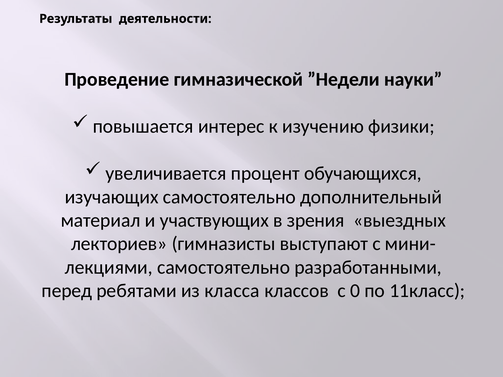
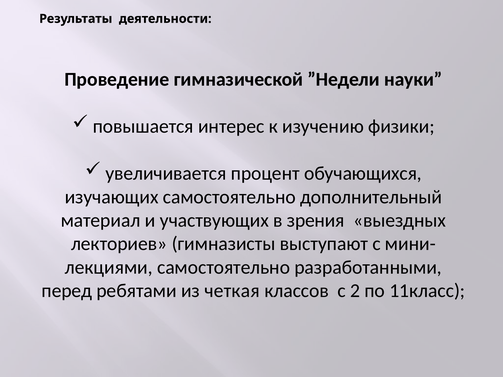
класса: класса -> четкая
0: 0 -> 2
